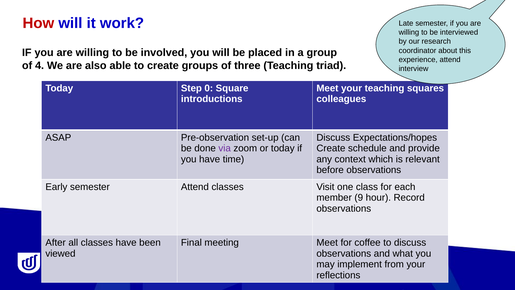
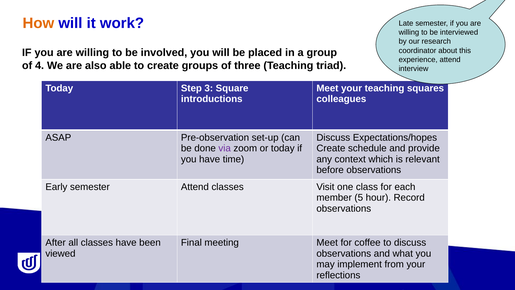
How colour: red -> orange
0: 0 -> 3
9: 9 -> 5
